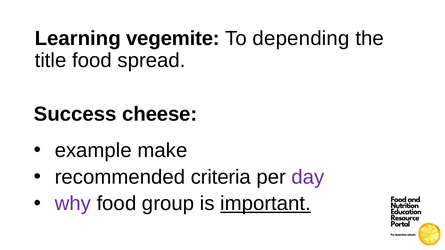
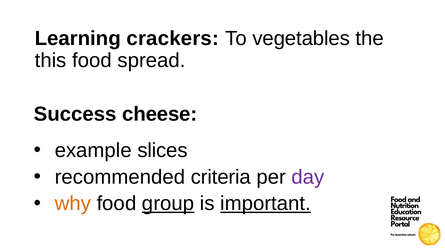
vegemite: vegemite -> crackers
depending: depending -> vegetables
title: title -> this
make: make -> slices
why colour: purple -> orange
group underline: none -> present
